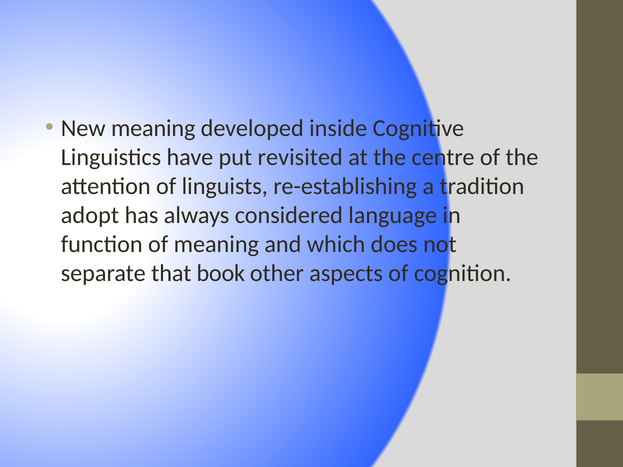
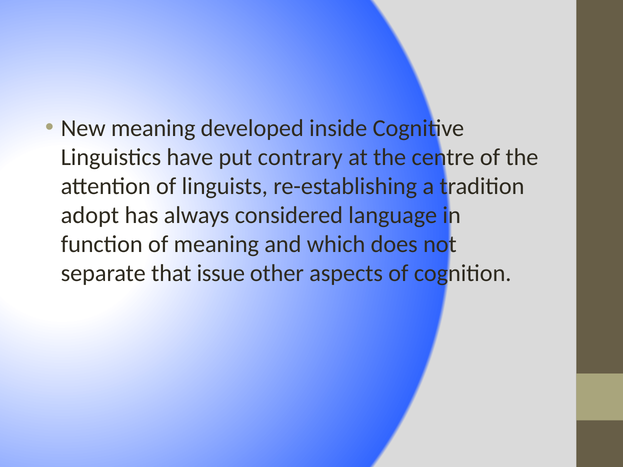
revisited: revisited -> contrary
book: book -> issue
